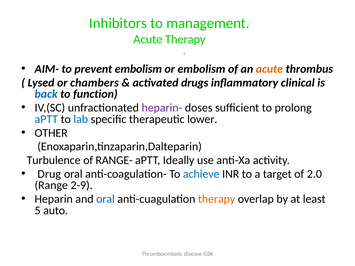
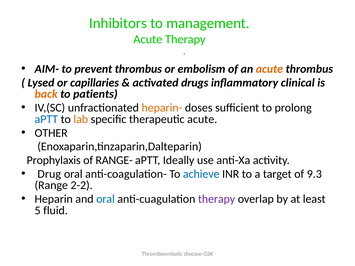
prevent embolism: embolism -> thrombus
chambers: chambers -> capillaries
back colour: blue -> orange
function: function -> patients
heparin- colour: purple -> orange
lab colour: blue -> orange
therapeutic lower: lower -> acute
Turbulence: Turbulence -> Prophylaxis
2.0: 2.0 -> 9.3
2-9: 2-9 -> 2-2
therapy at (217, 199) colour: orange -> purple
auto: auto -> fluid
